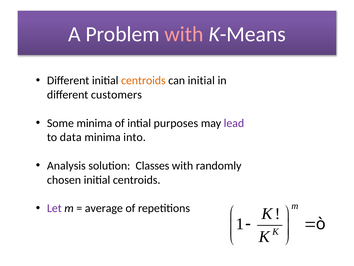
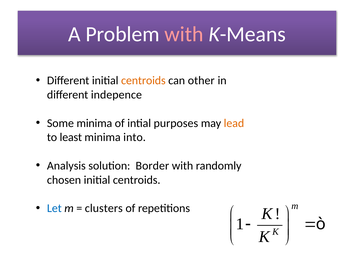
can initial: initial -> other
customers: customers -> indepence
lead colour: purple -> orange
data: data -> least
Classes: Classes -> Border
Let colour: purple -> blue
average: average -> clusters
